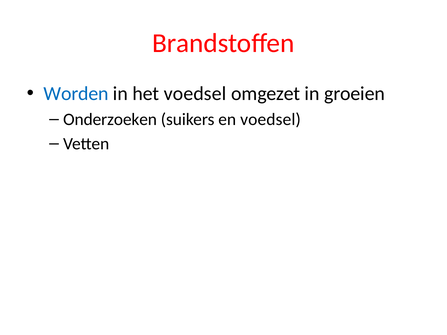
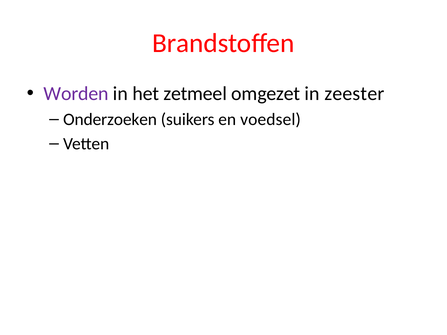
Worden colour: blue -> purple
het voedsel: voedsel -> zetmeel
groeien: groeien -> zeester
